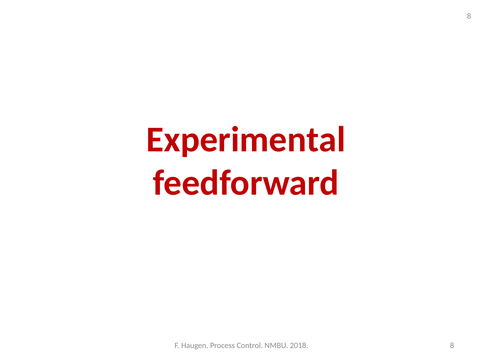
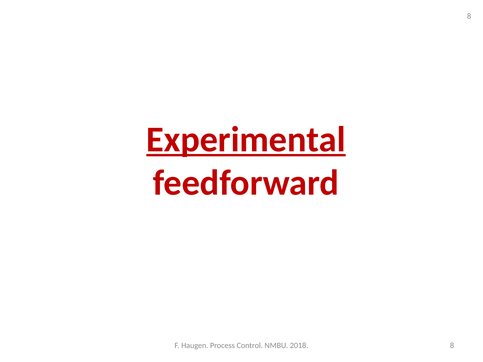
Experimental underline: none -> present
